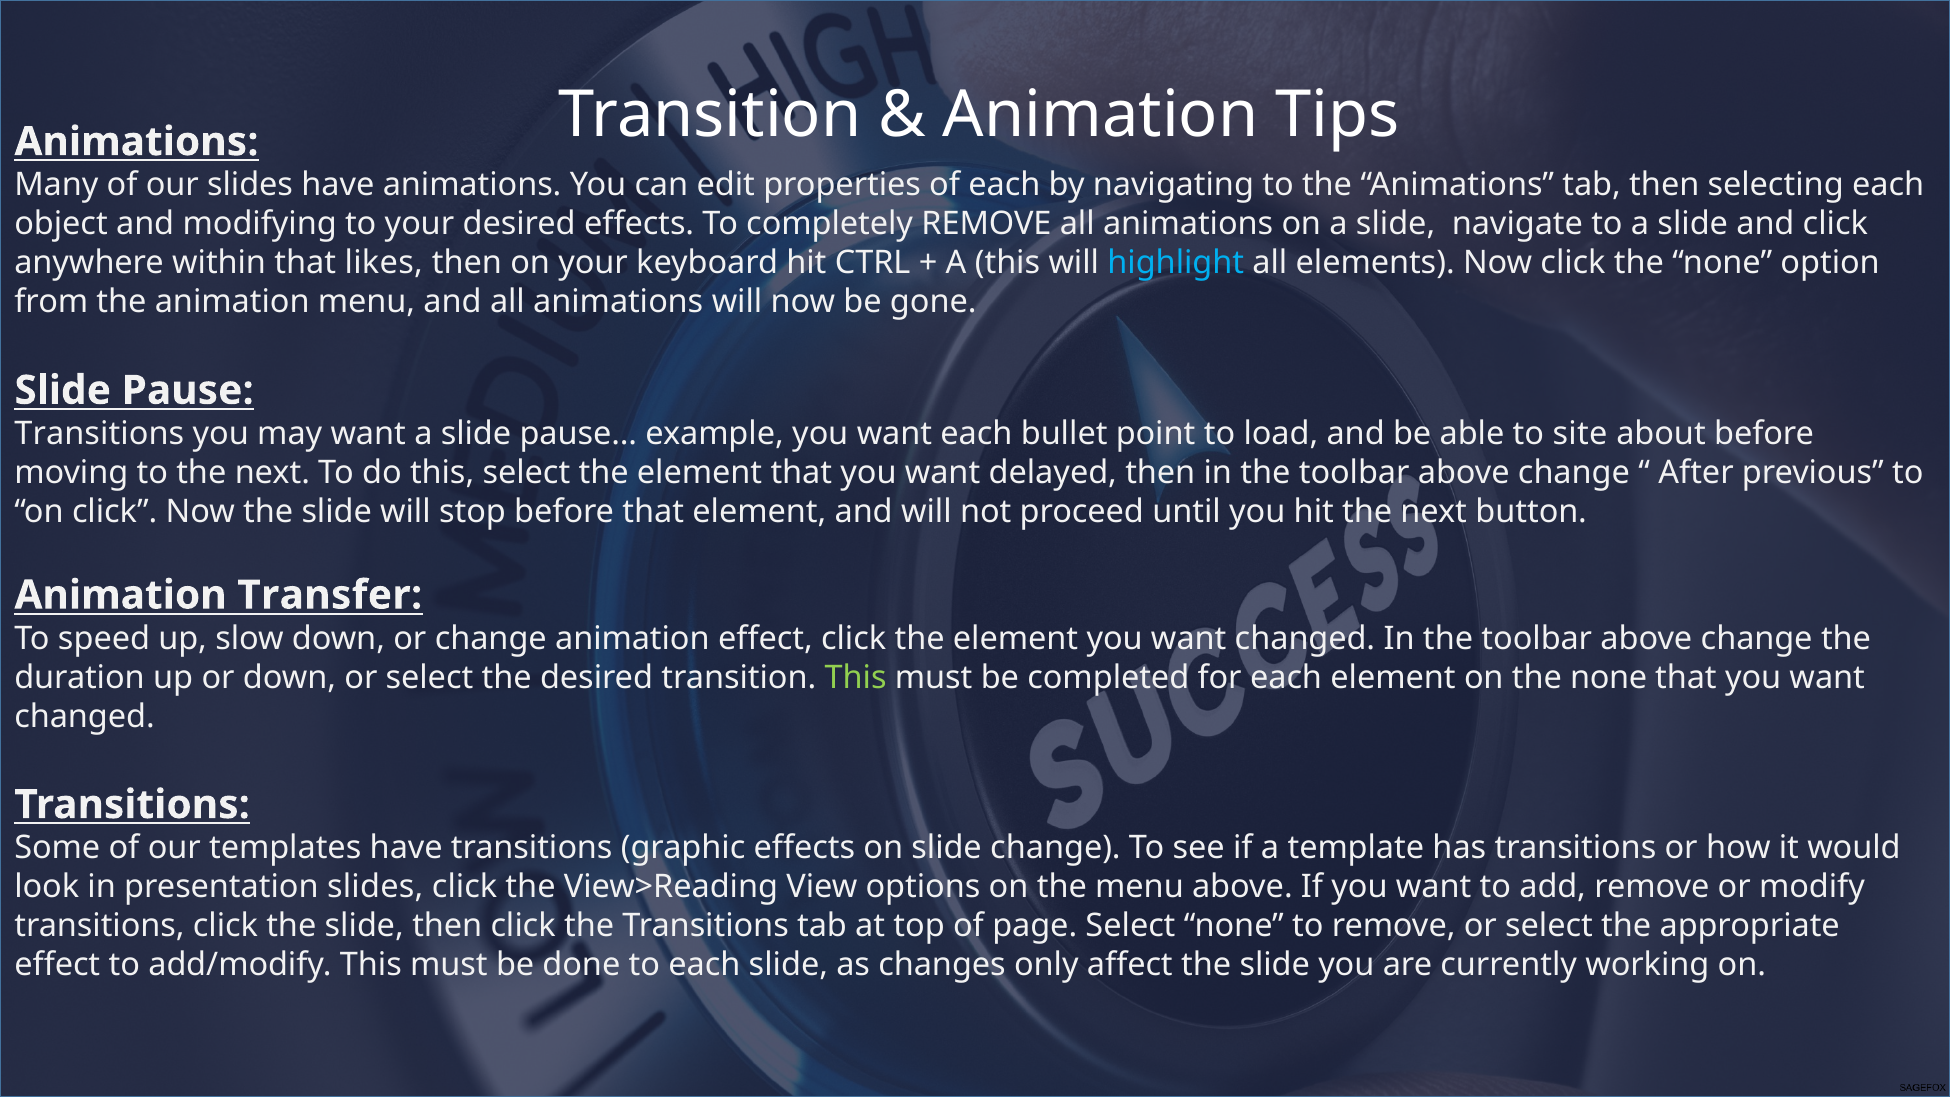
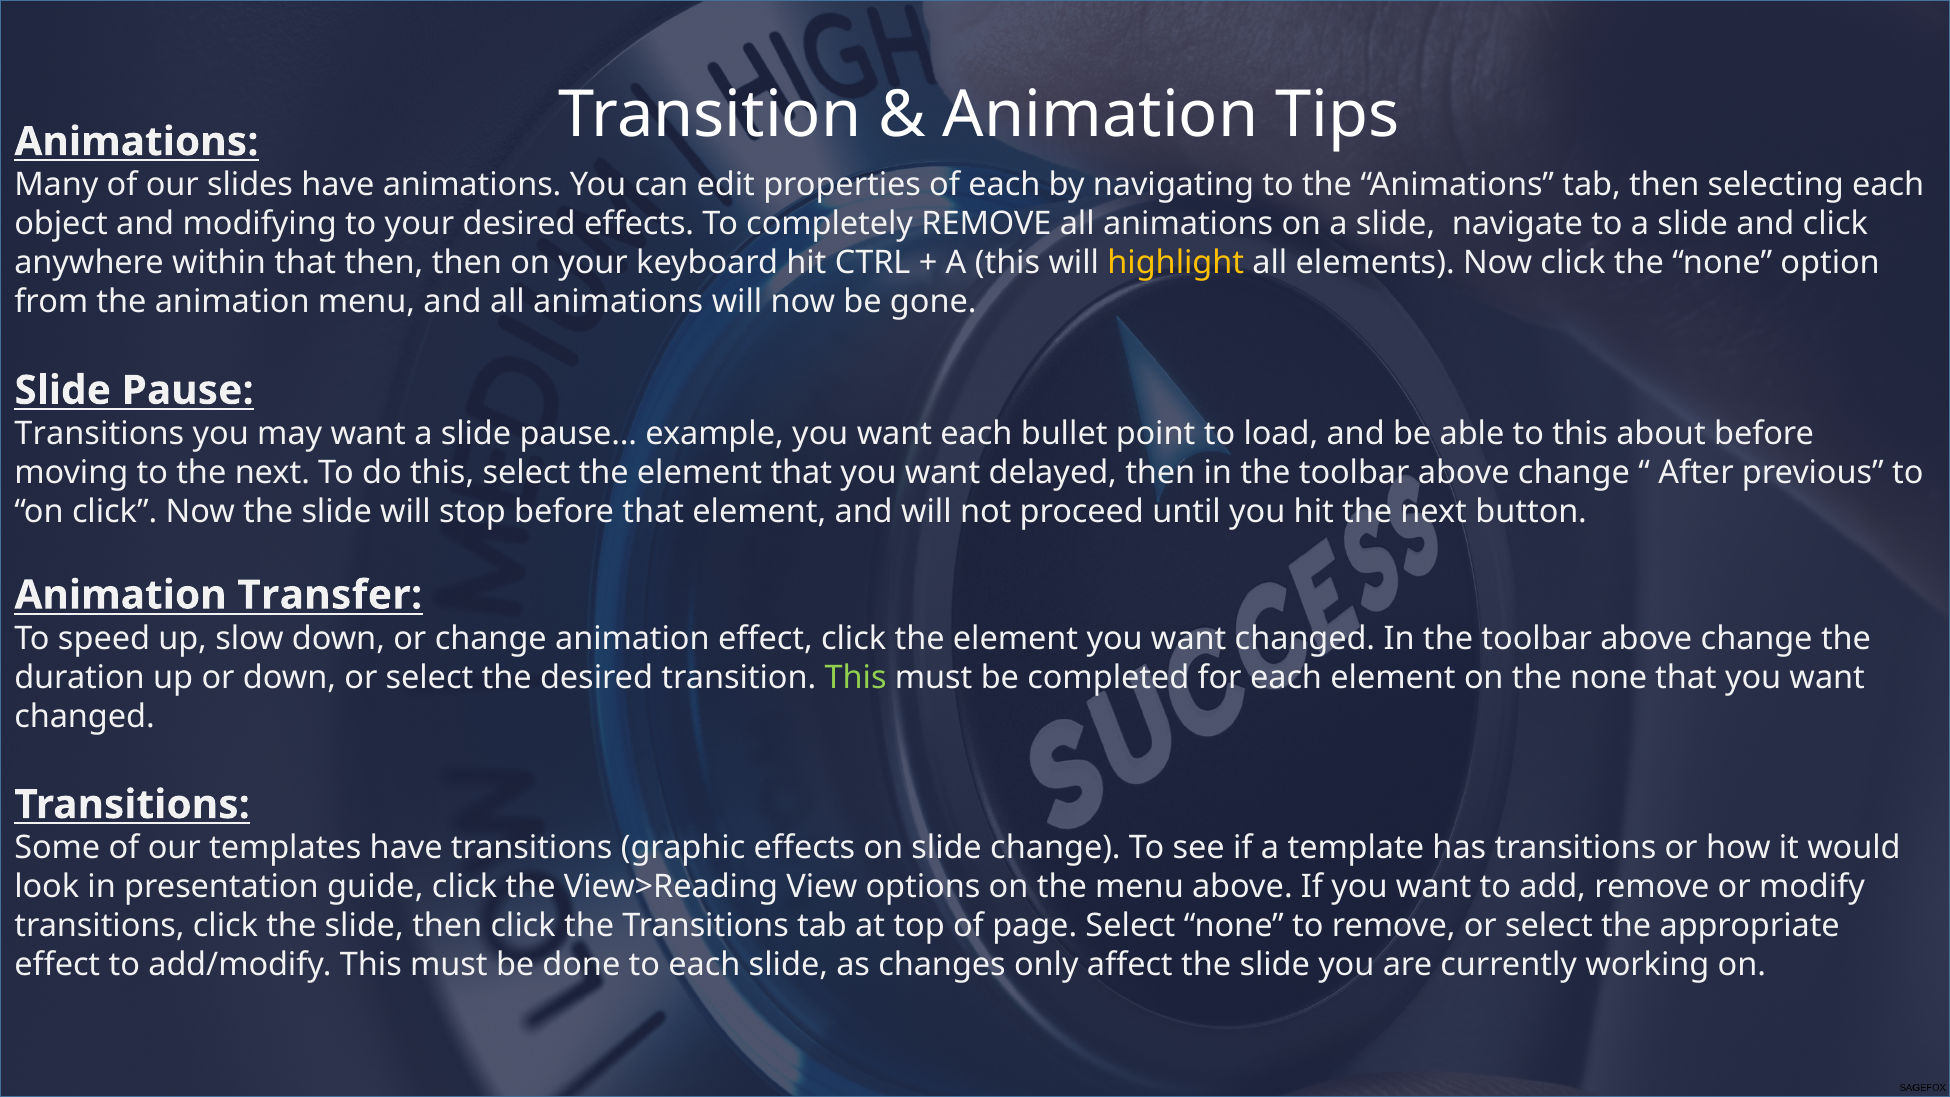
that likes: likes -> then
highlight colour: light blue -> yellow
to site: site -> this
presentation slides: slides -> guide
